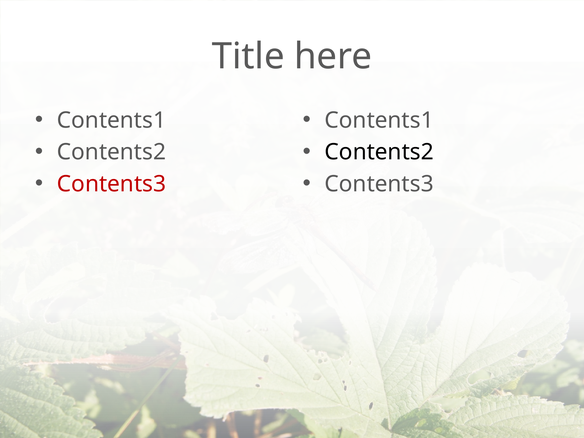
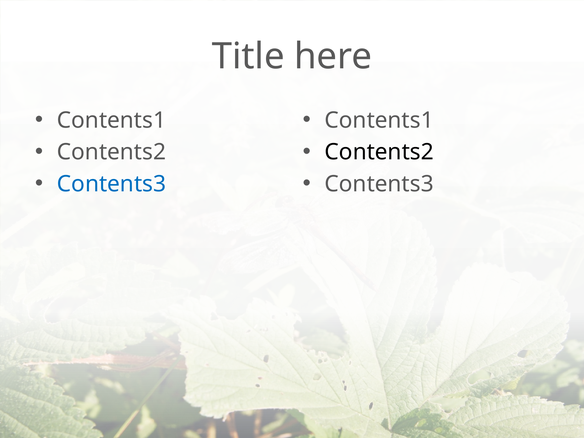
Contents3 at (111, 184) colour: red -> blue
